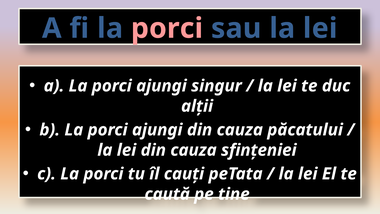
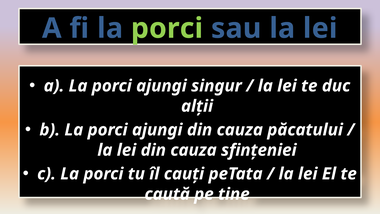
porci at (167, 28) colour: pink -> light green
